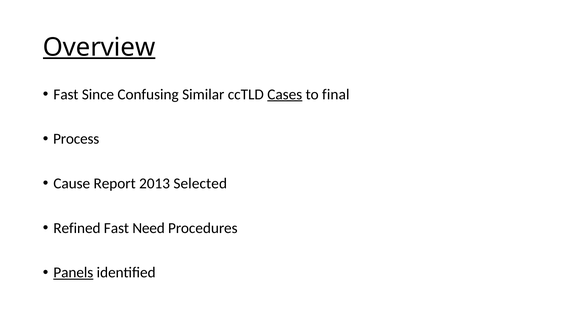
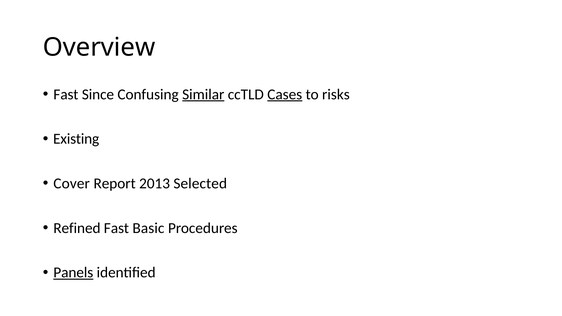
Overview underline: present -> none
Similar underline: none -> present
final: final -> risks
Process: Process -> Existing
Cause: Cause -> Cover
Need: Need -> Basic
